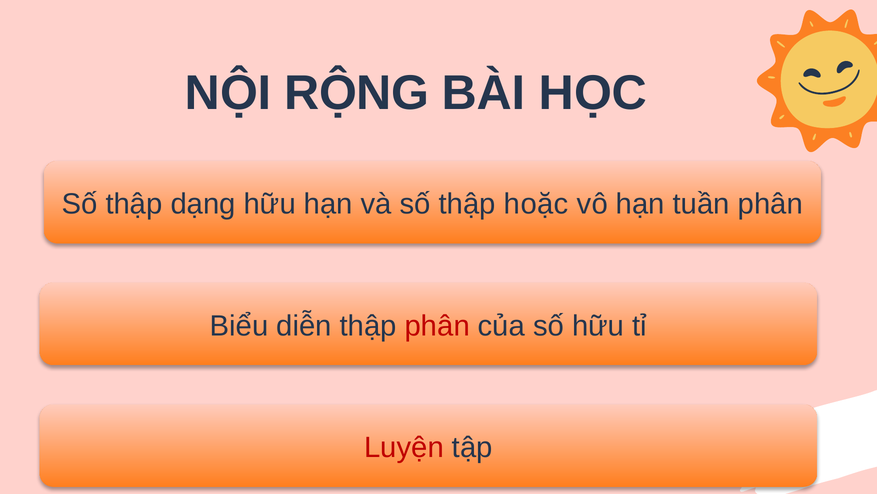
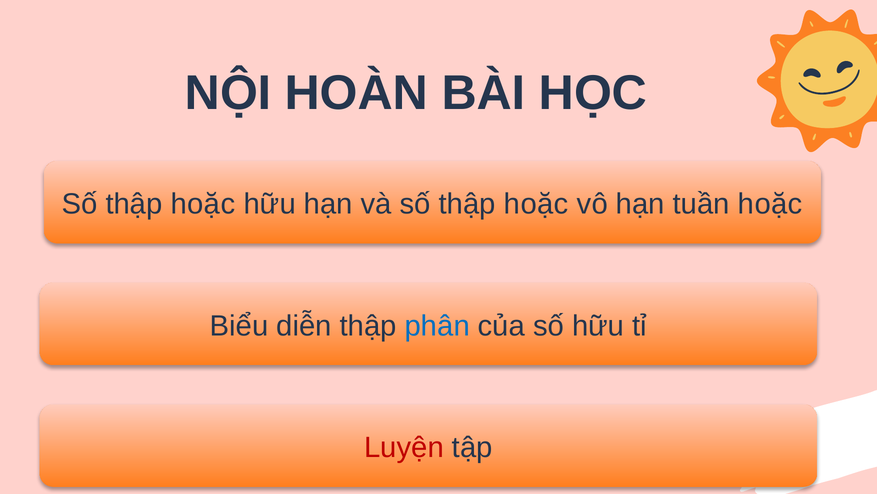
RỘNG: RỘNG -> HOÀN
dạng at (203, 204): dạng -> hoặc
tuần phân: phân -> hoặc
phân at (437, 326) colour: red -> blue
